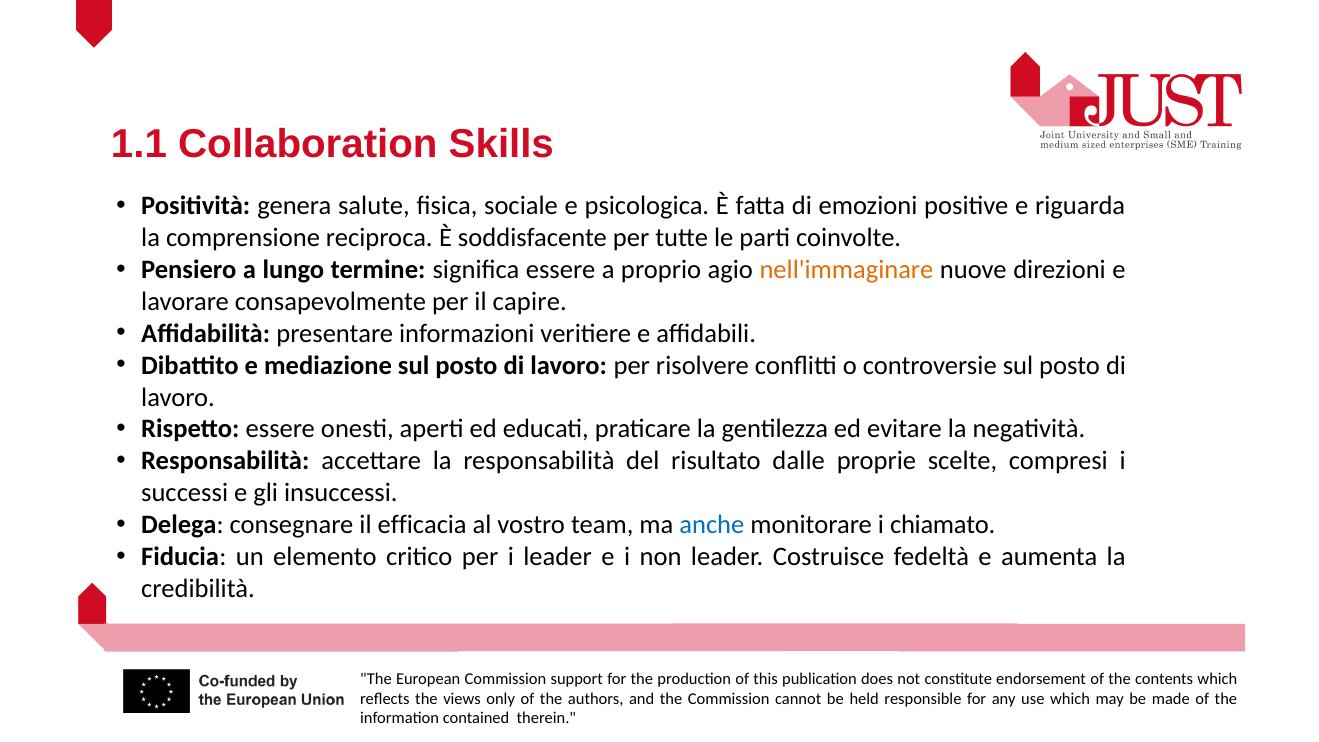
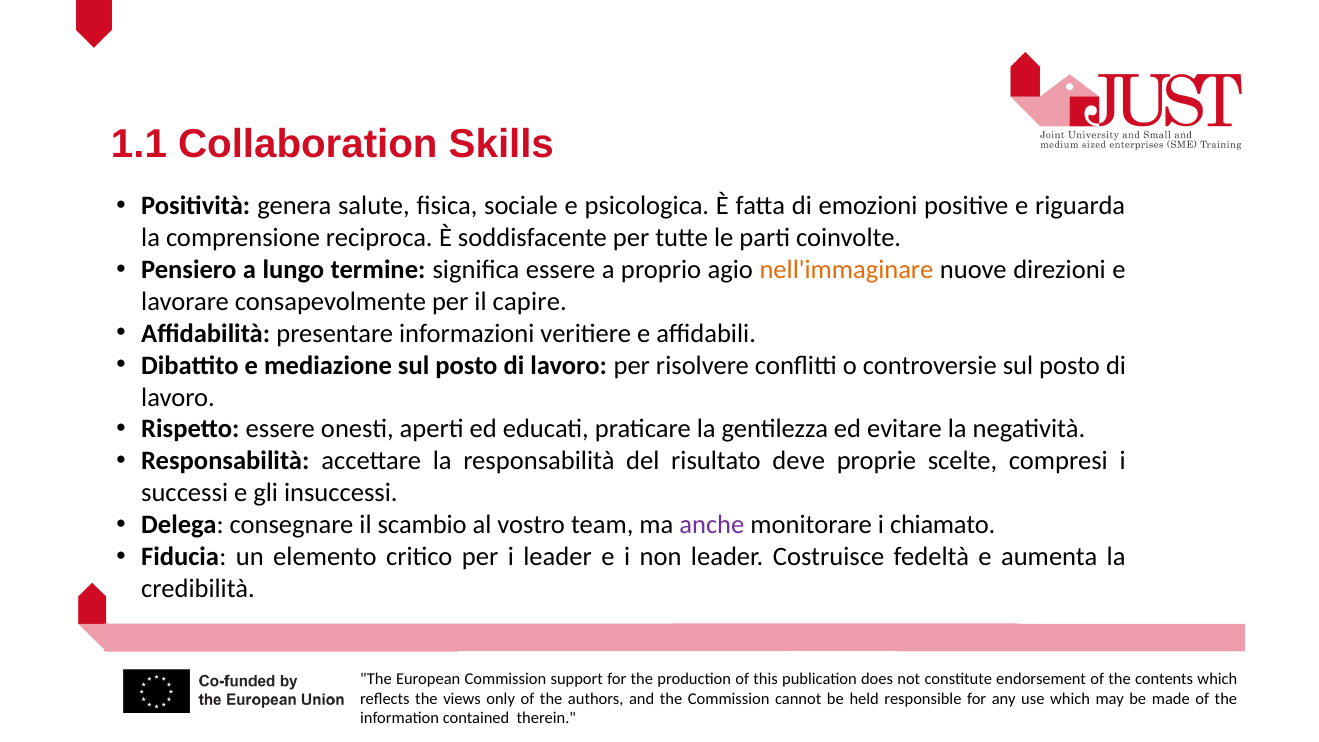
dalle: dalle -> deve
efficacia: efficacia -> scambio
anche colour: blue -> purple
